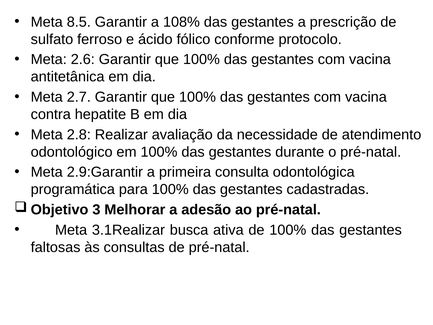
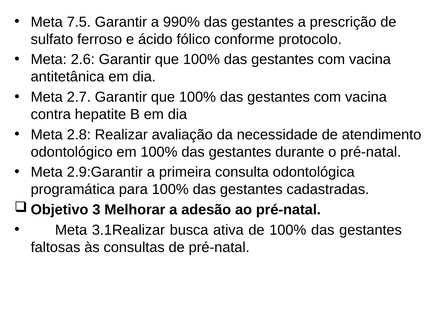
8.5: 8.5 -> 7.5
108%: 108% -> 990%
